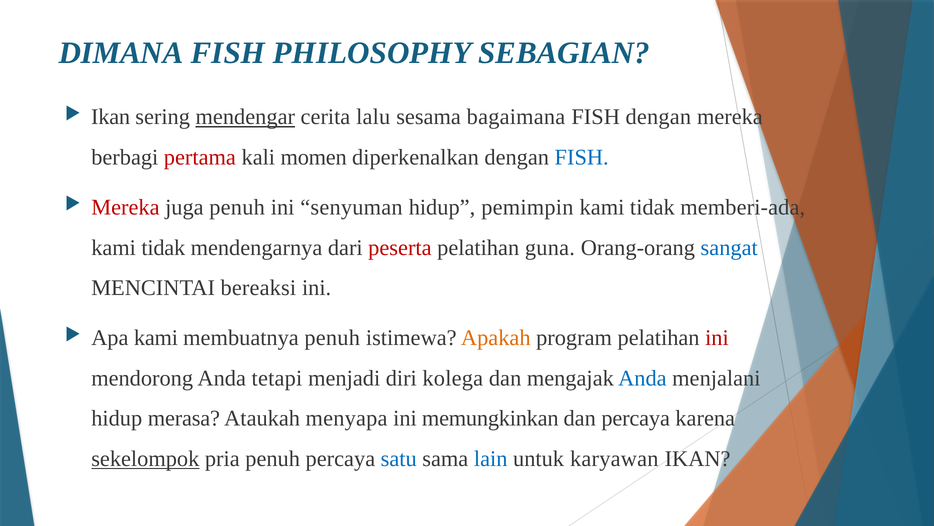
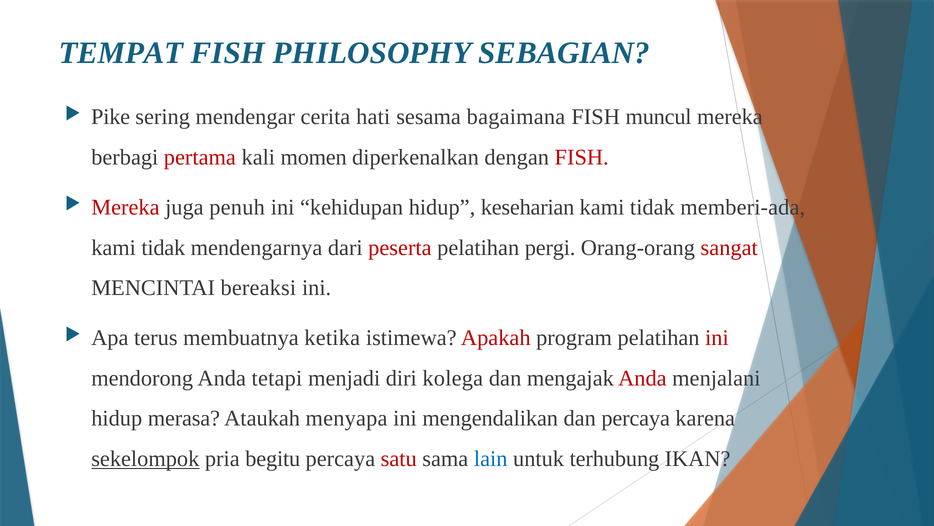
DIMANA: DIMANA -> TEMPAT
Ikan at (111, 117): Ikan -> Pike
mendengar underline: present -> none
lalu: lalu -> hati
FISH dengan: dengan -> muncul
FISH at (582, 157) colour: blue -> red
senyuman: senyuman -> kehidupan
pemimpin: pemimpin -> keseharian
guna: guna -> pergi
sangat colour: blue -> red
Apa kami: kami -> terus
membuatnya penuh: penuh -> ketika
Apakah colour: orange -> red
Anda at (642, 378) colour: blue -> red
memungkinkan: memungkinkan -> mengendalikan
pria penuh: penuh -> begitu
satu colour: blue -> red
karyawan: karyawan -> terhubung
